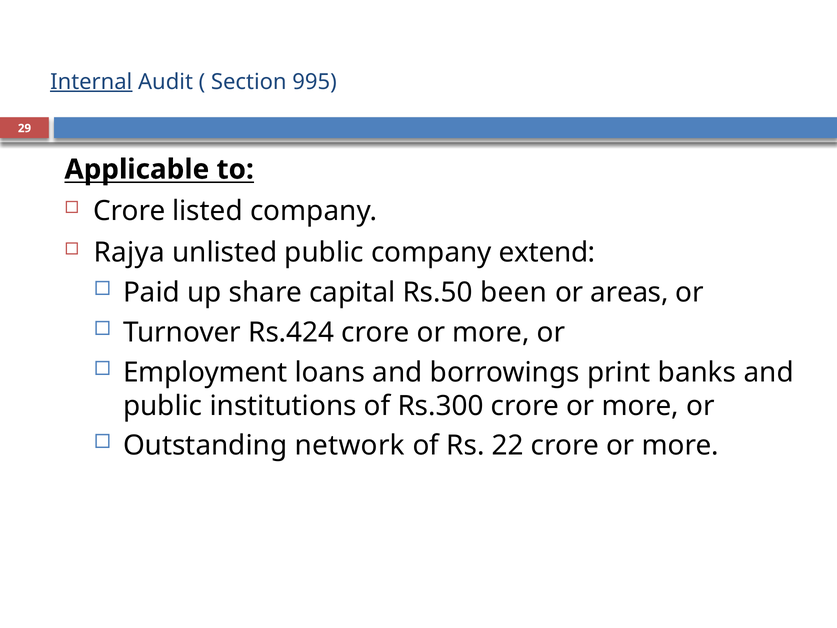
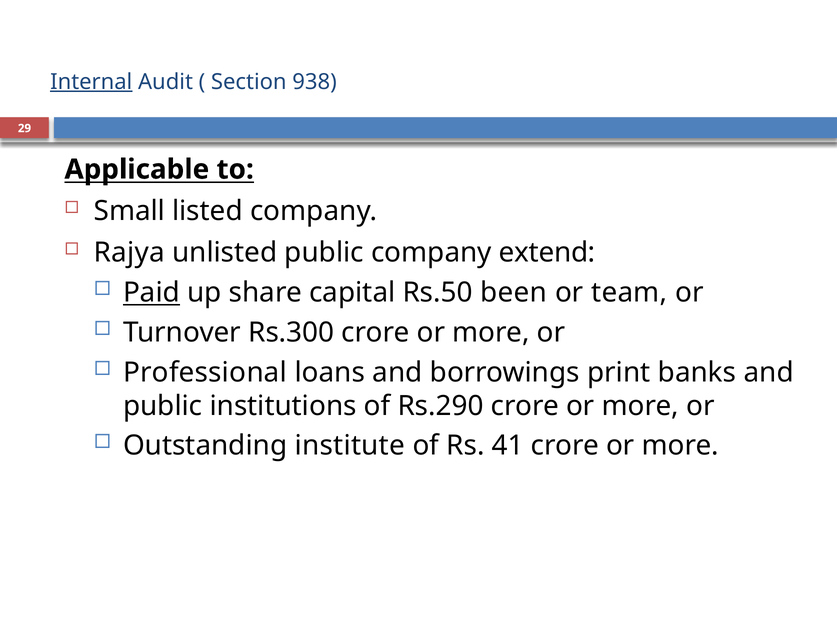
995: 995 -> 938
Crore at (129, 211): Crore -> Small
Paid underline: none -> present
areas: areas -> team
Rs.424: Rs.424 -> Rs.300
Employment: Employment -> Professional
Rs.300: Rs.300 -> Rs.290
network: network -> institute
22: 22 -> 41
